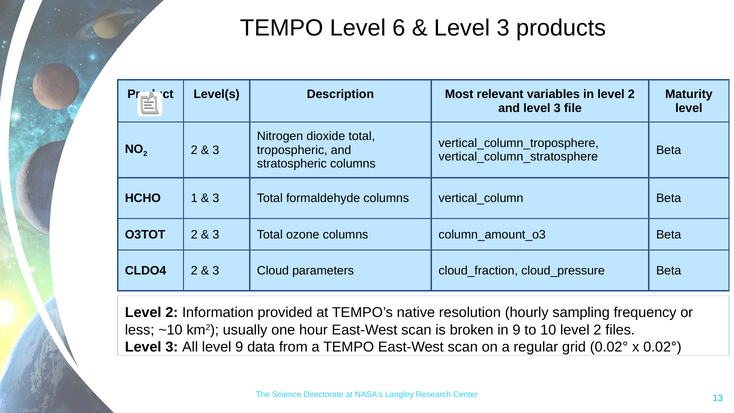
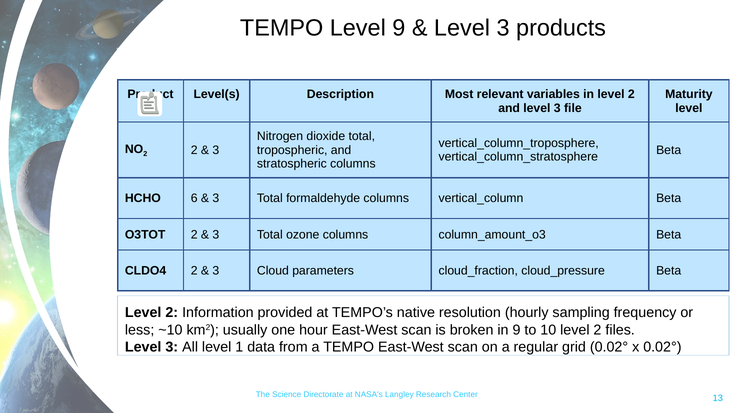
Level 6: 6 -> 9
1: 1 -> 6
level 9: 9 -> 1
